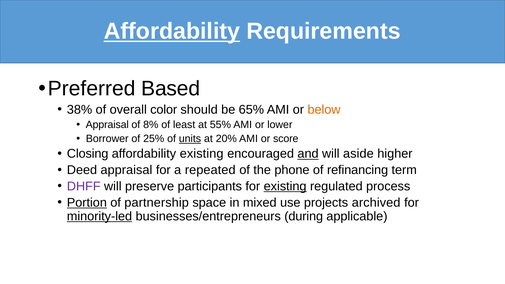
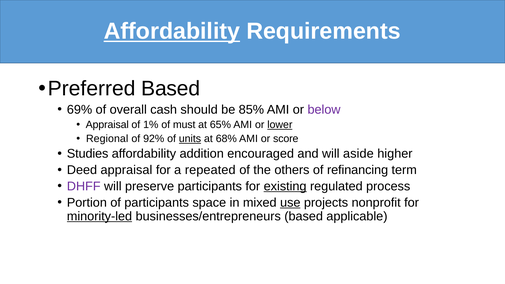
38%: 38% -> 69%
color: color -> cash
65%: 65% -> 85%
below colour: orange -> purple
8%: 8% -> 1%
least: least -> must
55%: 55% -> 65%
lower underline: none -> present
Borrower: Borrower -> Regional
25%: 25% -> 92%
20%: 20% -> 68%
Closing: Closing -> Studies
affordability existing: existing -> addition
and underline: present -> none
phone: phone -> others
Portion underline: present -> none
of partnership: partnership -> participants
use underline: none -> present
archived: archived -> nonprofit
businesses/entrepreneurs during: during -> based
